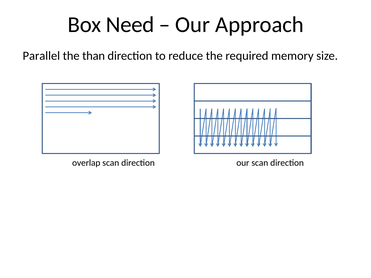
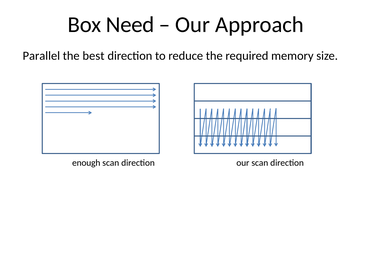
than: than -> best
overlap: overlap -> enough
